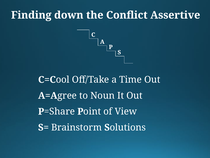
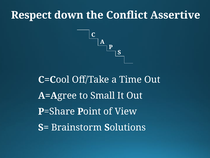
Finding: Finding -> Respect
Noun: Noun -> Small
